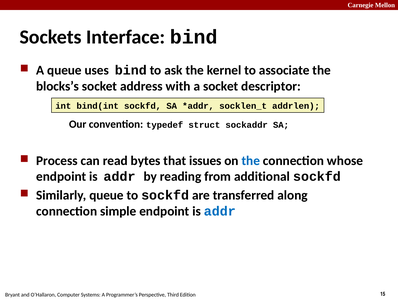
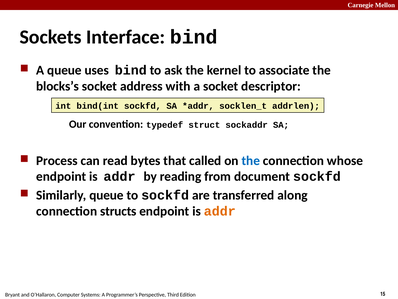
issues: issues -> called
additional: additional -> document
simple: simple -> structs
addr at (220, 211) colour: blue -> orange
